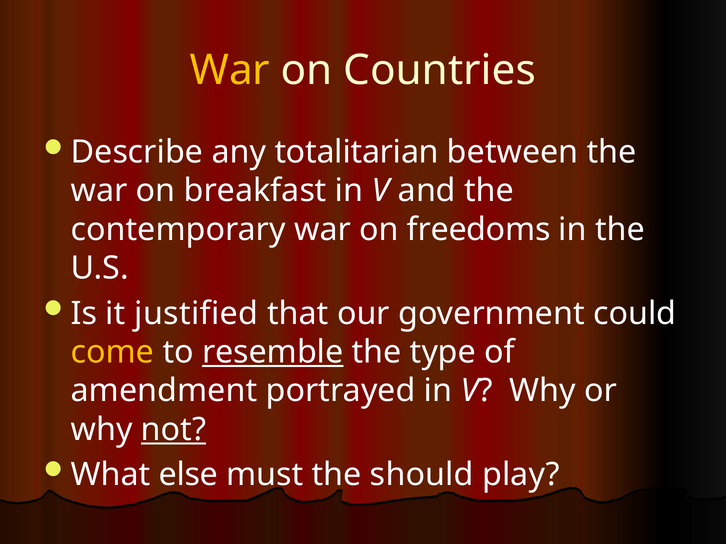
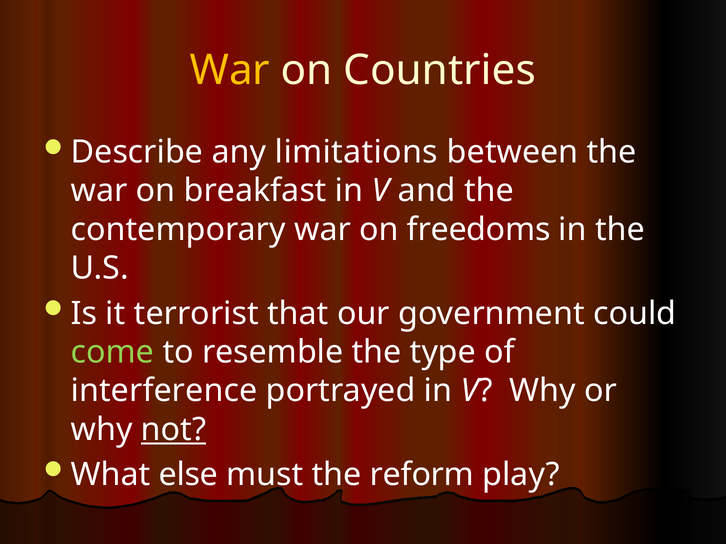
totalitarian: totalitarian -> limitations
justified: justified -> terrorist
come colour: yellow -> light green
resemble underline: present -> none
amendment: amendment -> interference
should: should -> reform
